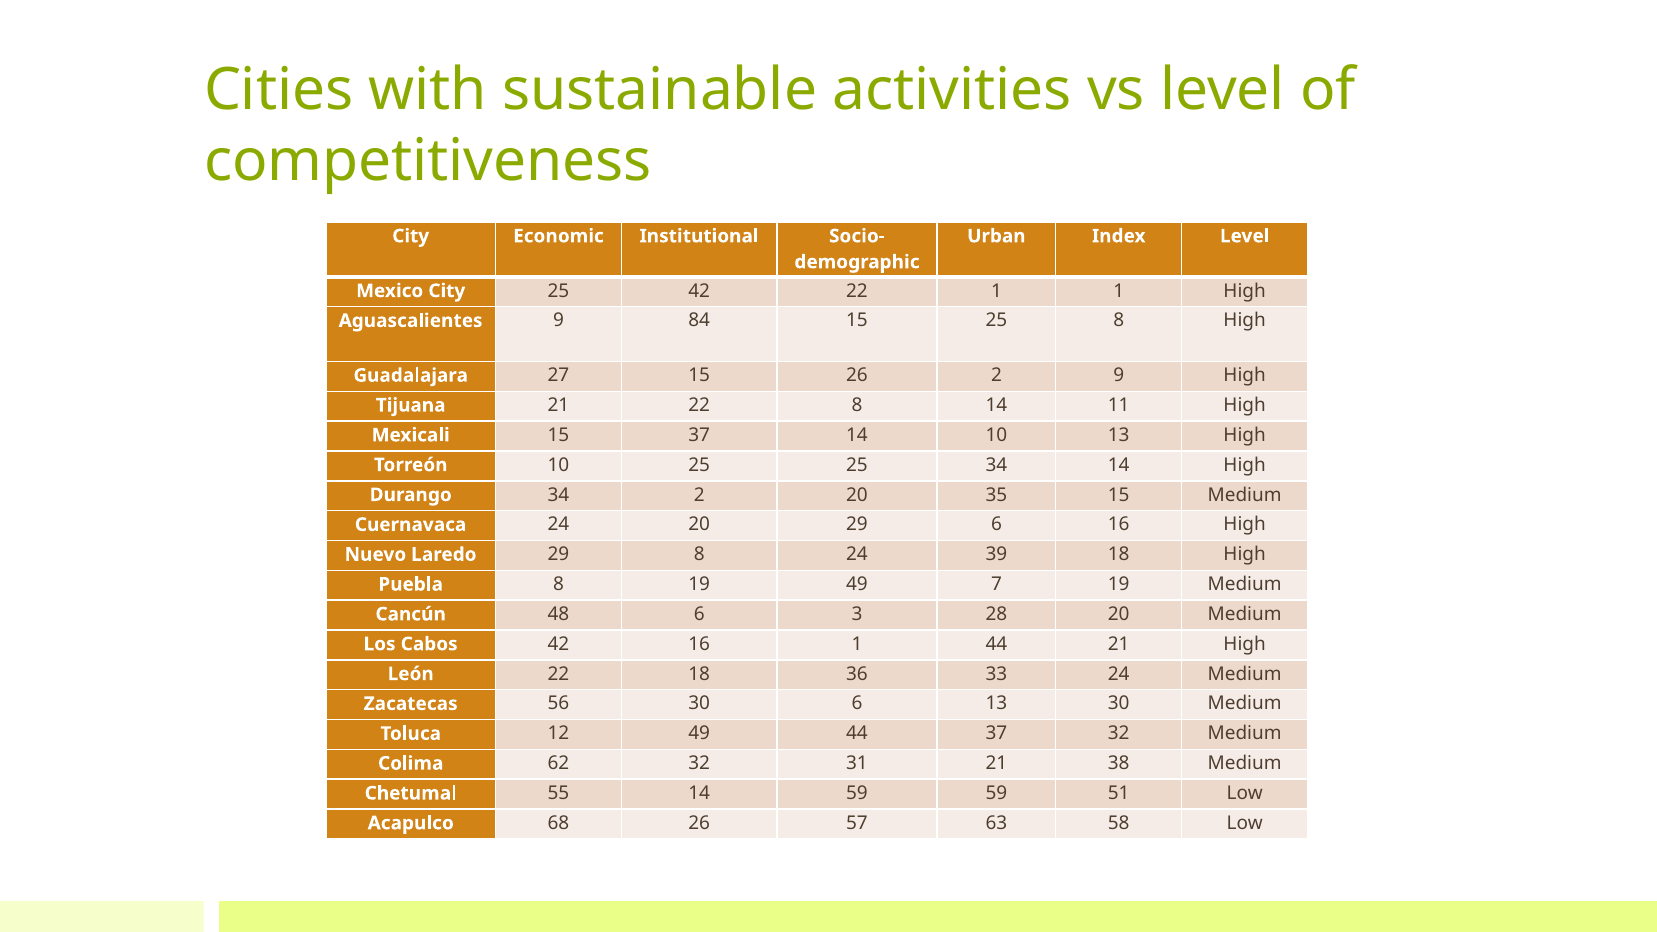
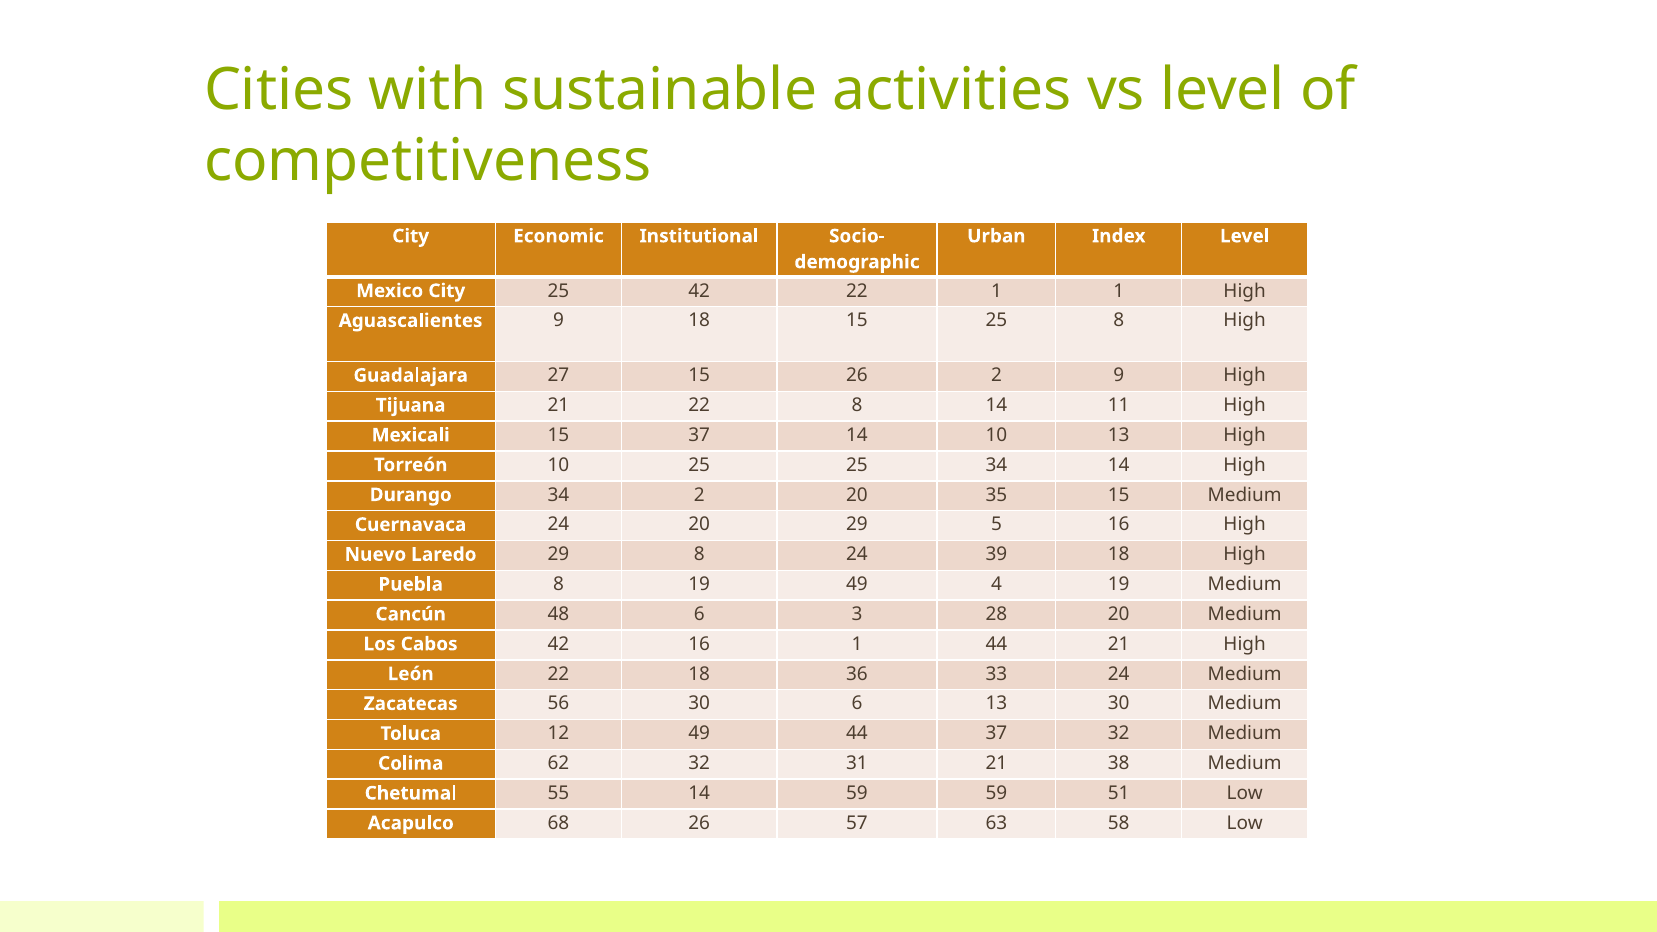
9 84: 84 -> 18
29 6: 6 -> 5
7: 7 -> 4
